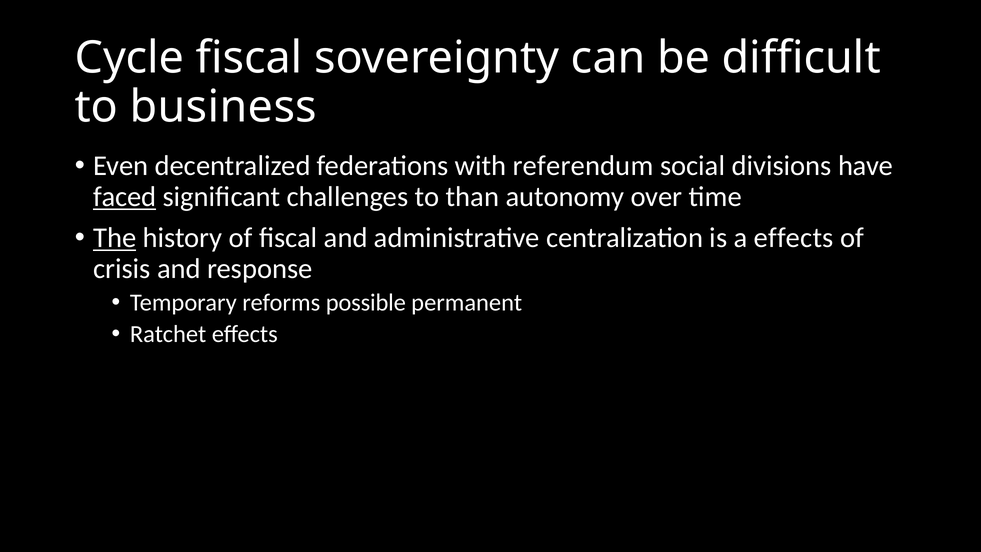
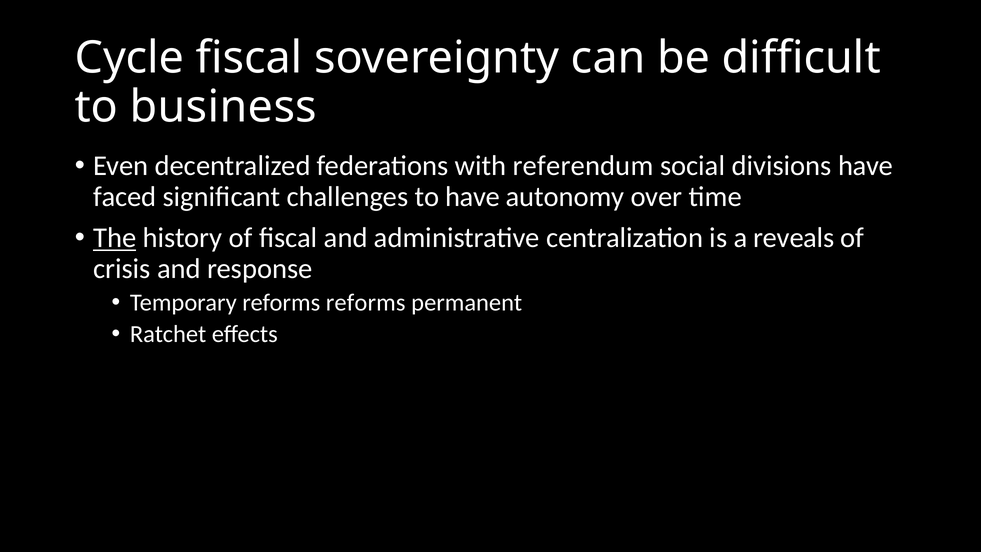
faced underline: present -> none
to than: than -> have
a effects: effects -> reveals
reforms possible: possible -> reforms
